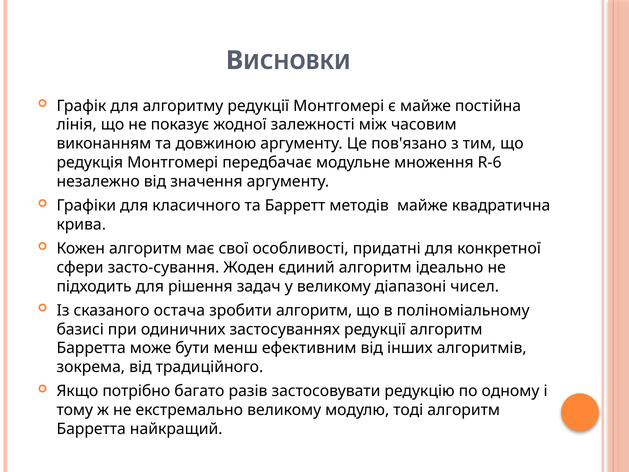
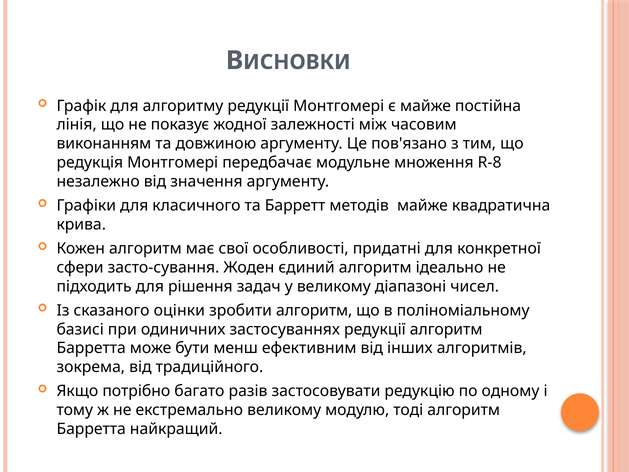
R-6: R-6 -> R-8
остача: остача -> оцінки
